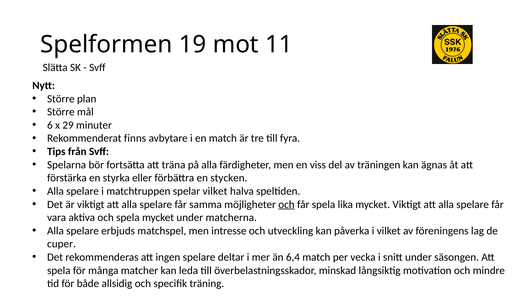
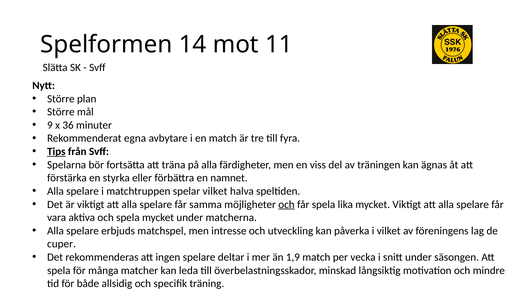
19: 19 -> 14
6: 6 -> 9
29: 29 -> 36
finns: finns -> egna
Tips underline: none -> present
stycken: stycken -> namnet
6,4: 6,4 -> 1,9
